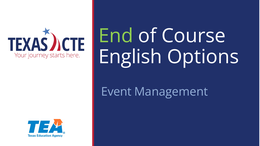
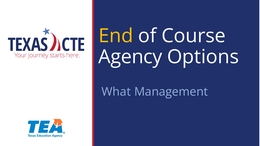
End colour: light green -> yellow
English: English -> Agency
Event: Event -> What
